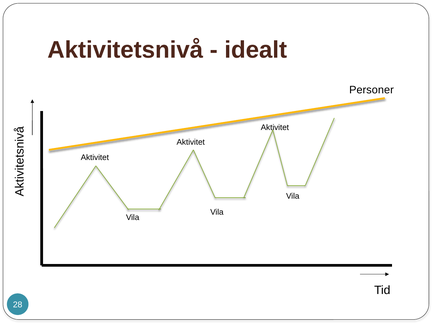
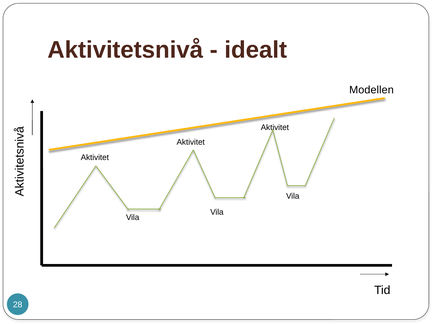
Personer: Personer -> Modellen
